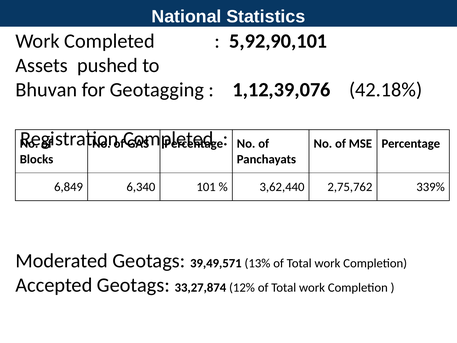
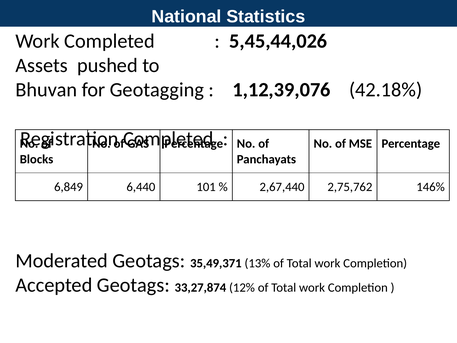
5,92,90,101: 5,92,90,101 -> 5,45,44,026
6,340: 6,340 -> 6,440
3,62,440: 3,62,440 -> 2,67,440
339%: 339% -> 146%
39,49,571: 39,49,571 -> 35,49,371
